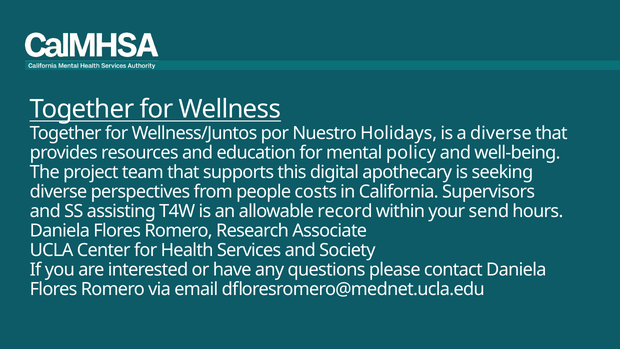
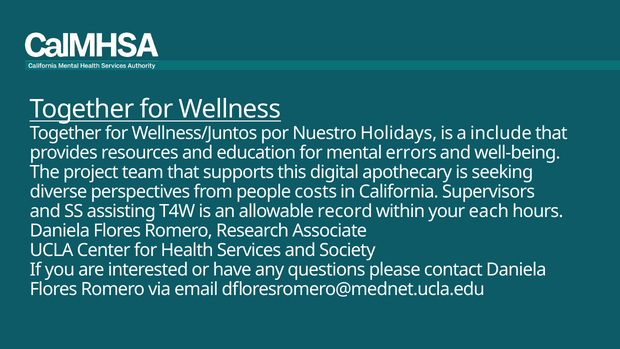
a diverse: diverse -> include
policy: policy -> errors
send: send -> each
